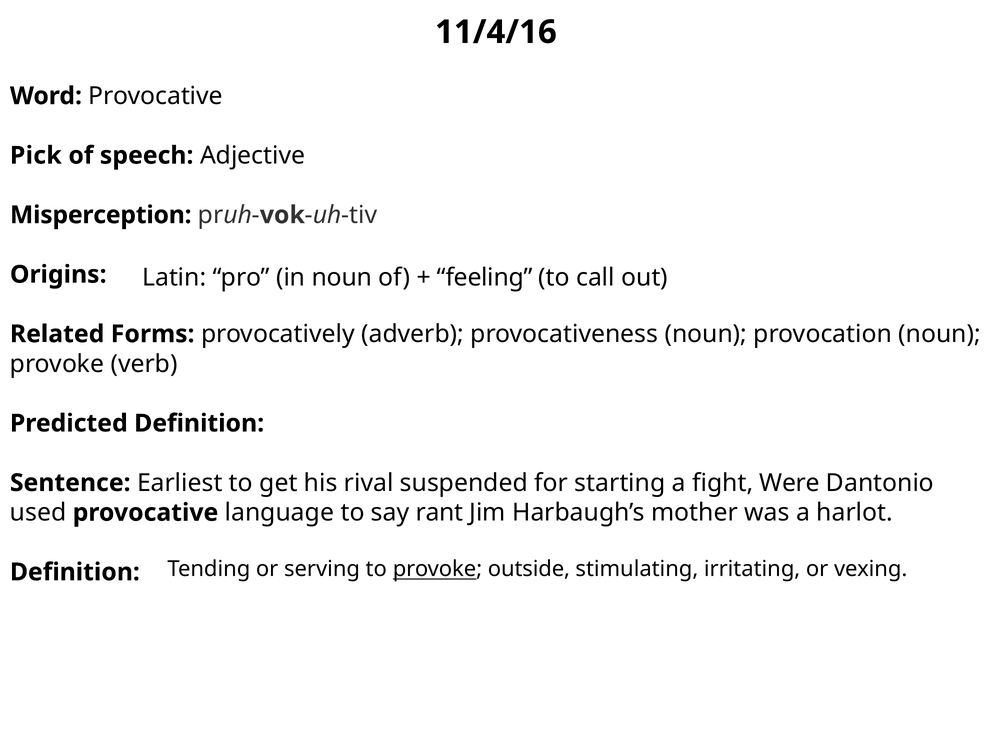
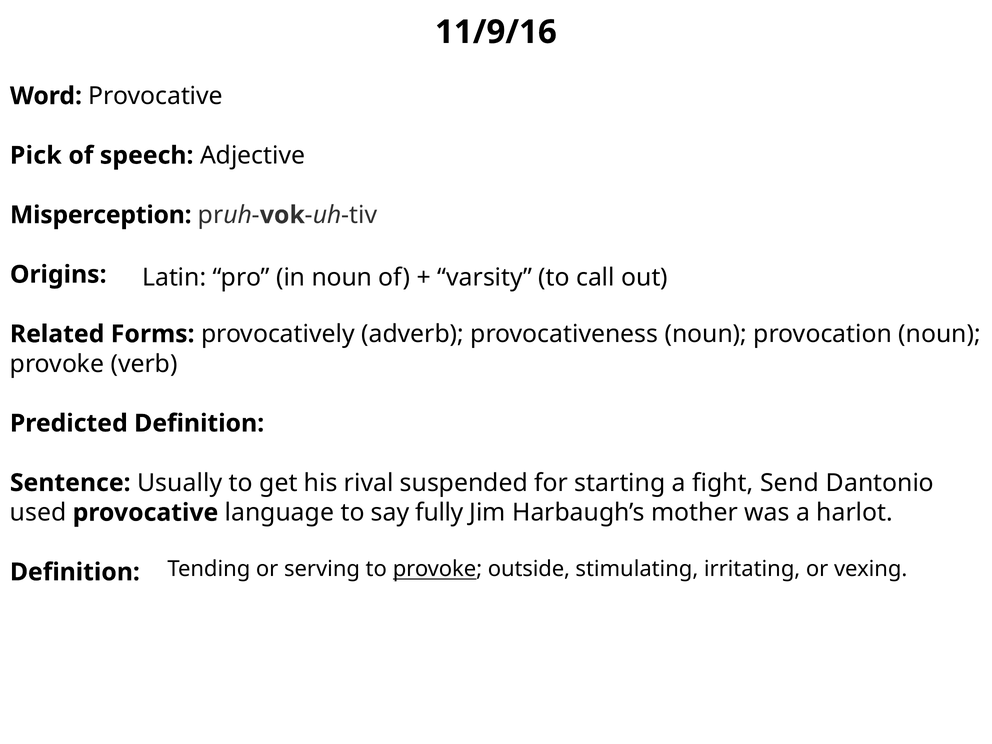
11/4/16: 11/4/16 -> 11/9/16
feeling: feeling -> varsity
Earliest: Earliest -> Usually
Were: Were -> Send
rant: rant -> fully
